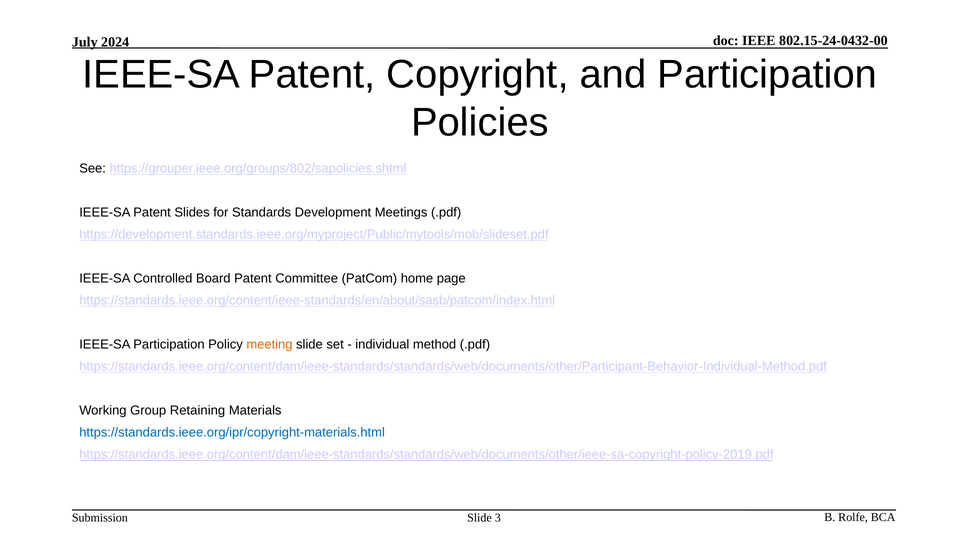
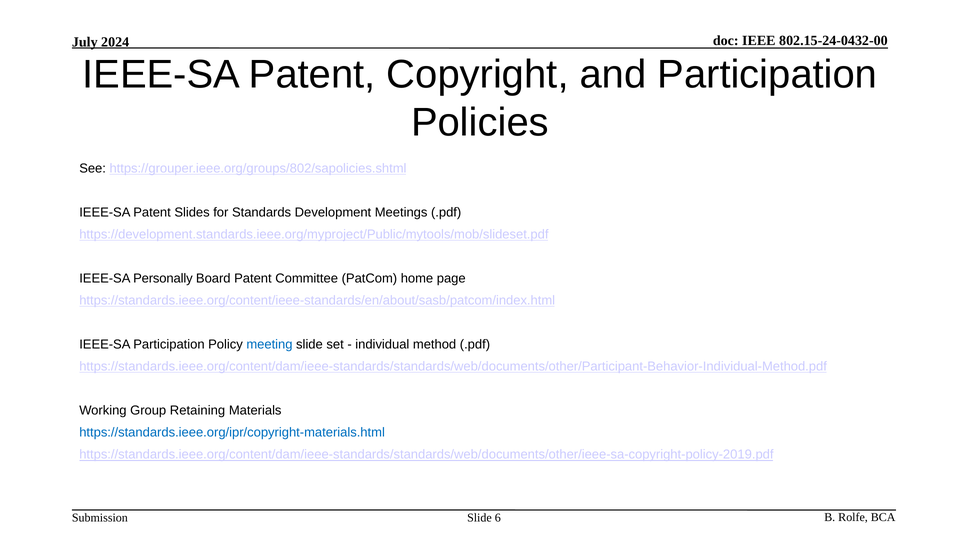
Controlled: Controlled -> Personally
meeting colour: orange -> blue
3: 3 -> 6
